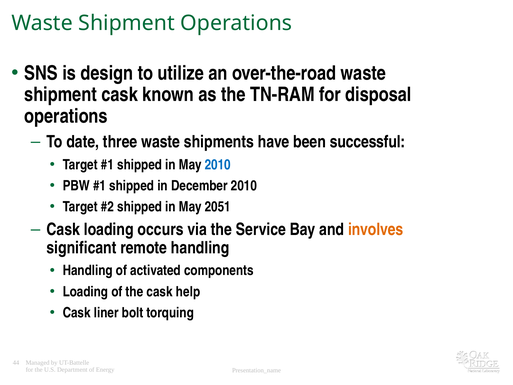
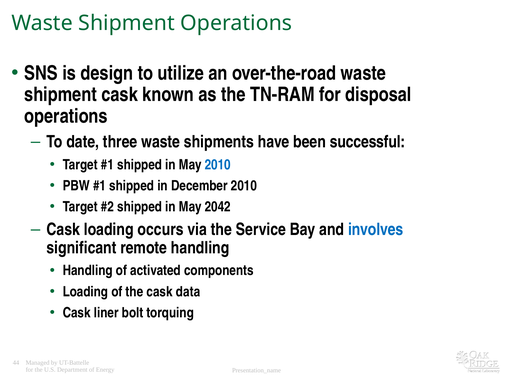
2051: 2051 -> 2042
involves colour: orange -> blue
help: help -> data
